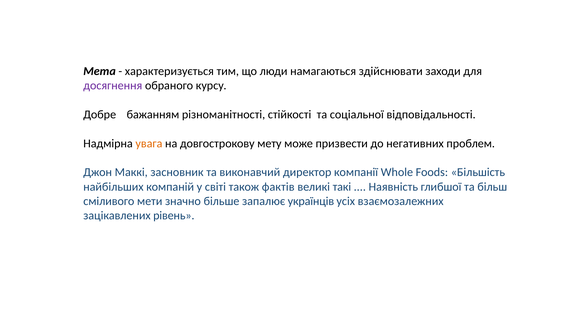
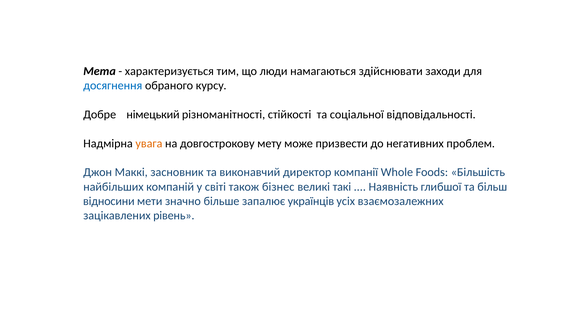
досягнення colour: purple -> blue
бажанням: бажанням -> німецький
фактів: фактів -> бізнес
сміливого: сміливого -> відносини
